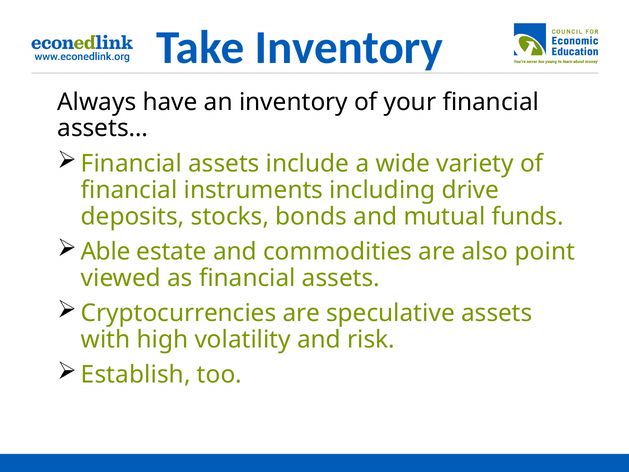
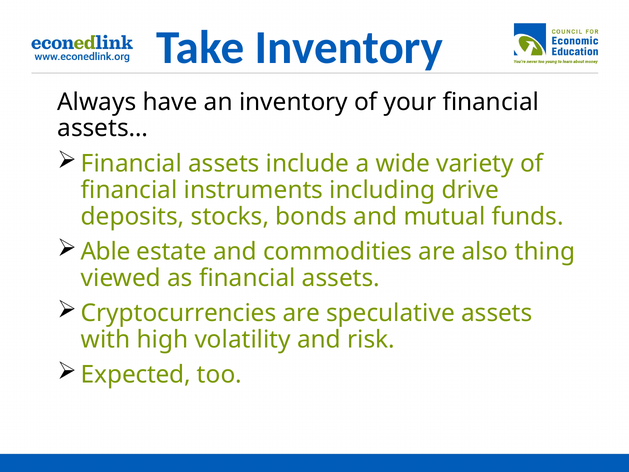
point: point -> thing
Establish: Establish -> Expected
